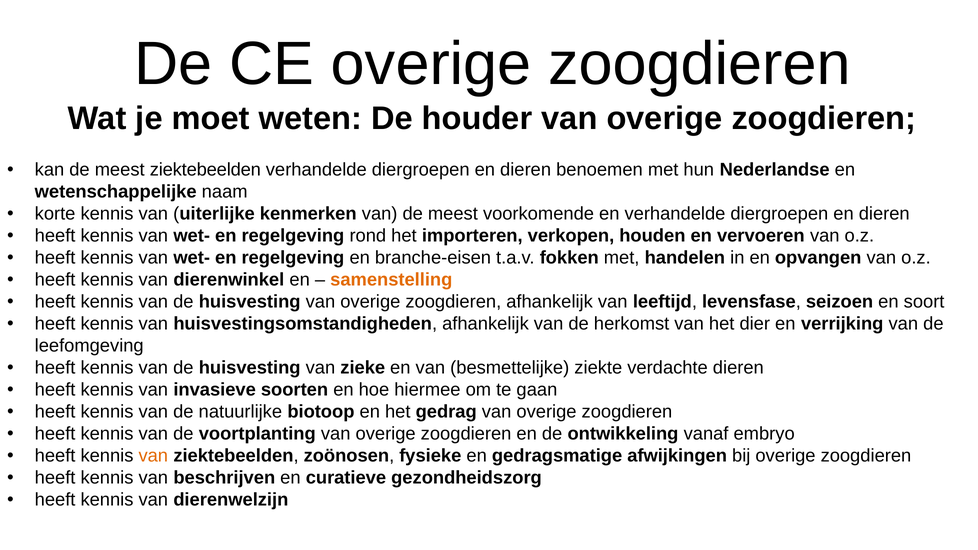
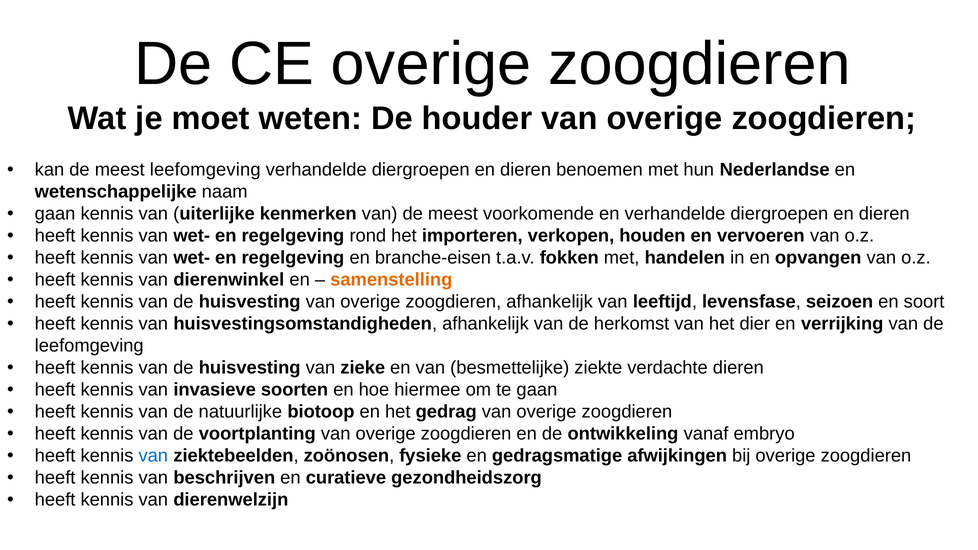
meest ziektebeelden: ziektebeelden -> leefomgeving
korte at (55, 214): korte -> gaan
van at (153, 456) colour: orange -> blue
